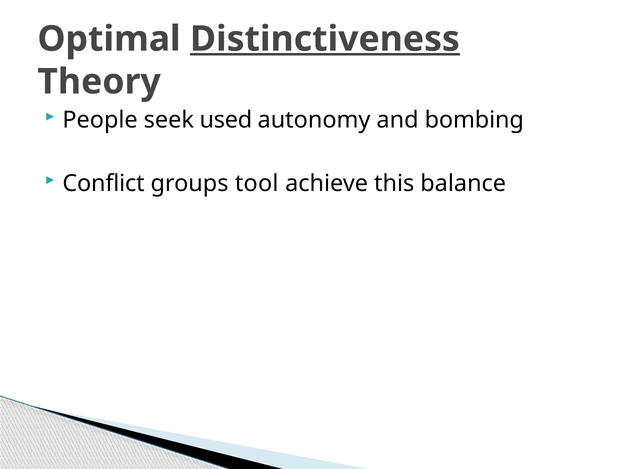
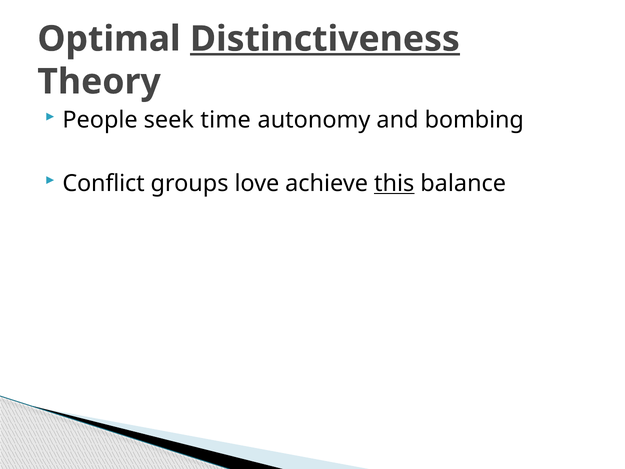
used: used -> time
tool: tool -> love
this underline: none -> present
